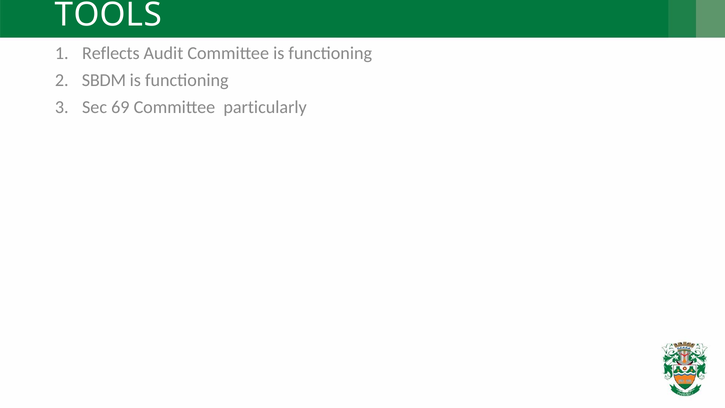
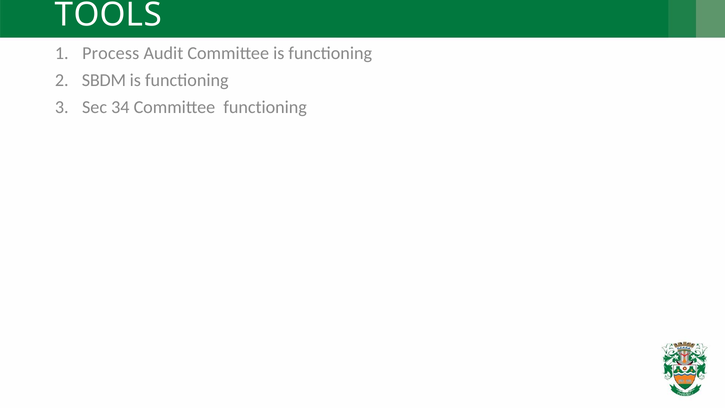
Reflects: Reflects -> Process
69: 69 -> 34
Committee particularly: particularly -> functioning
